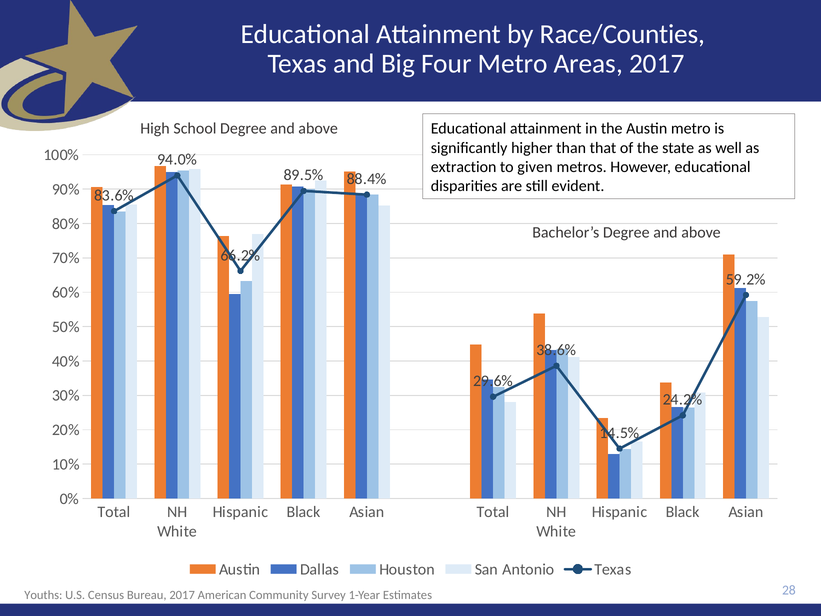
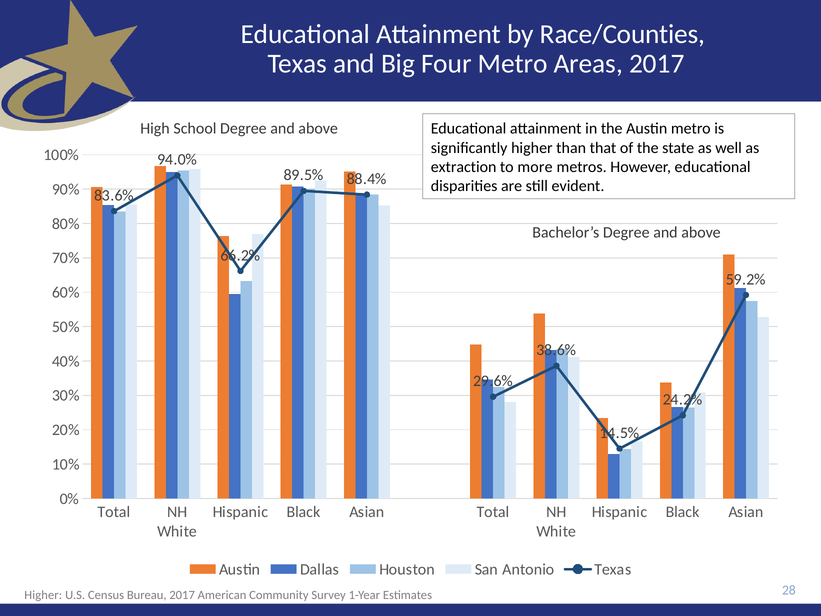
given: given -> more
Youths at (43, 595): Youths -> Higher
